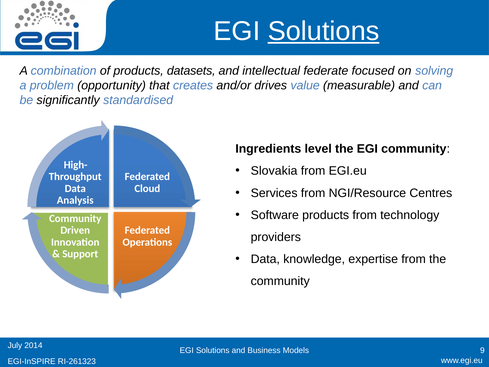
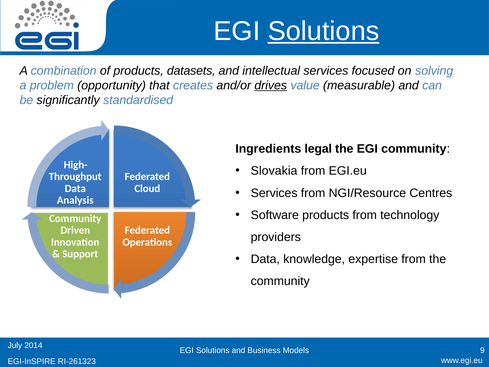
intellectual federate: federate -> services
drives underline: none -> present
level: level -> legal
